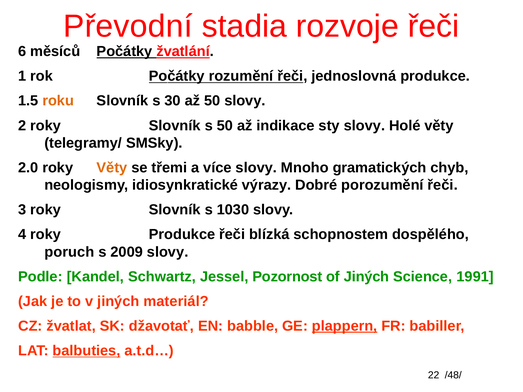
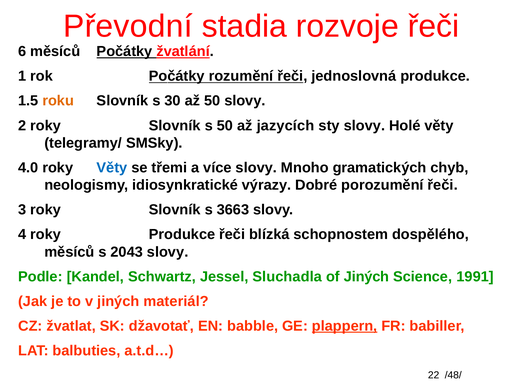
indikace: indikace -> jazycích
2.0: 2.0 -> 4.0
Věty at (112, 168) colour: orange -> blue
1030: 1030 -> 3663
poruch at (69, 252): poruch -> měsíců
2009: 2009 -> 2043
Pozornost: Pozornost -> Sluchadla
balbuties underline: present -> none
